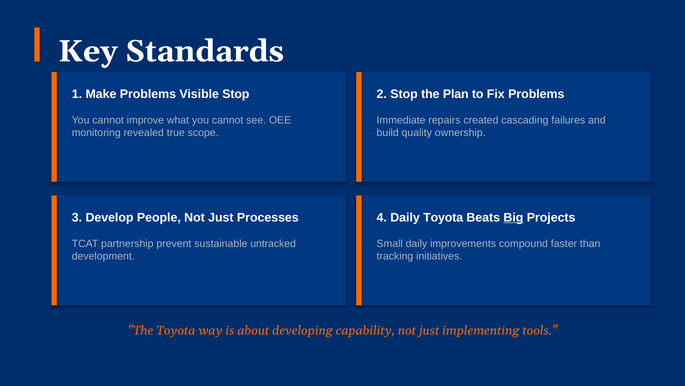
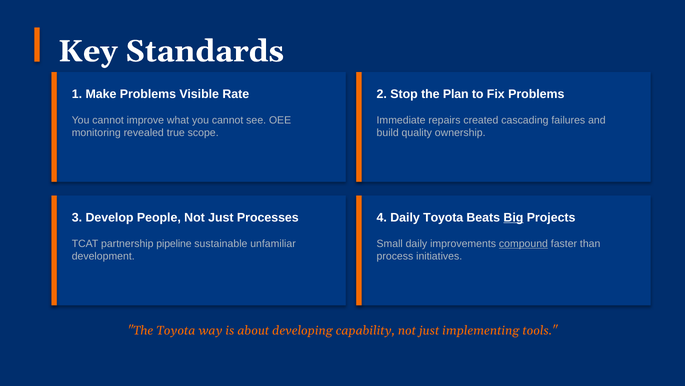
Visible Stop: Stop -> Rate
prevent: prevent -> pipeline
untracked: untracked -> unfamiliar
compound underline: none -> present
tracking: tracking -> process
